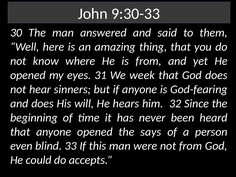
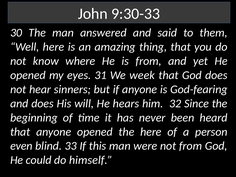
the says: says -> here
accepts: accepts -> himself
